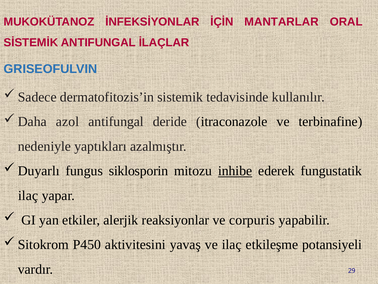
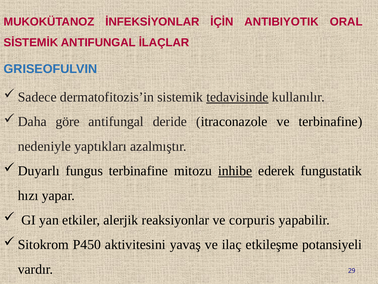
MANTARLAR: MANTARLAR -> ANTIBIYOTIK
tedavisinde underline: none -> present
azol: azol -> göre
fungus siklosporin: siklosporin -> terbinafine
ilaç at (28, 195): ilaç -> hızı
